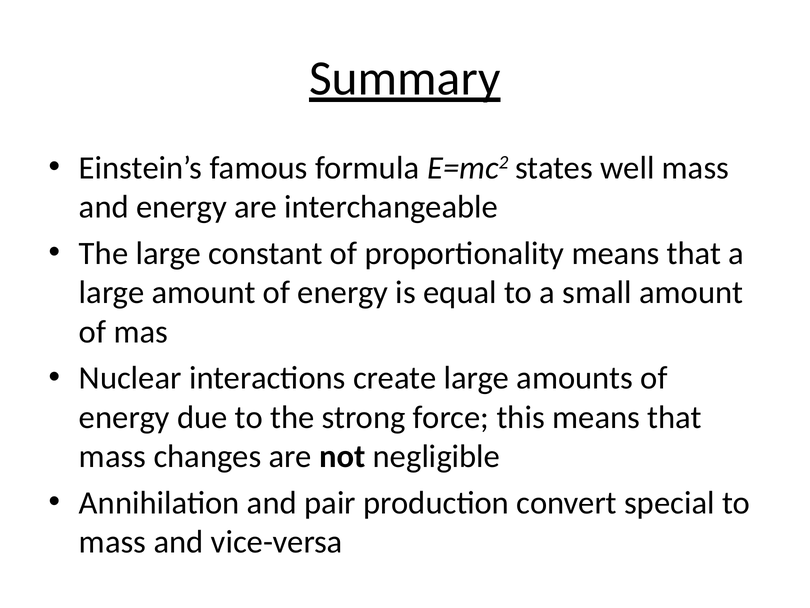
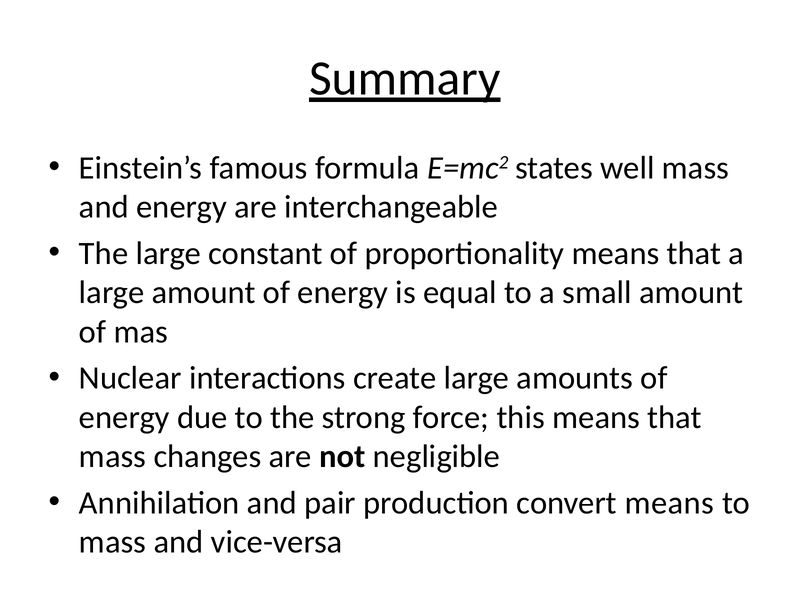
convert special: special -> means
